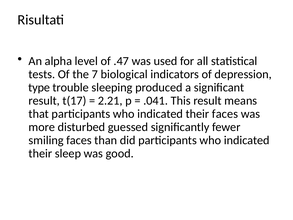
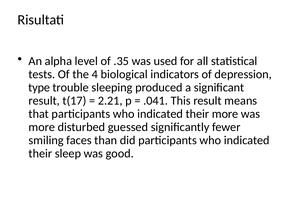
.47: .47 -> .35
7: 7 -> 4
their faces: faces -> more
